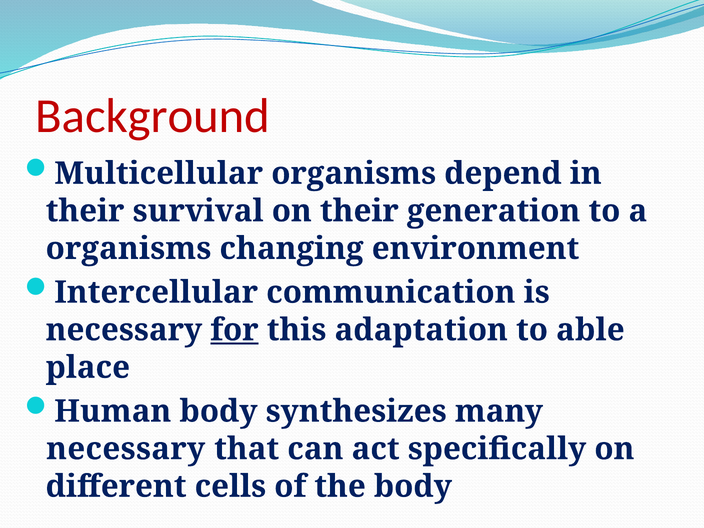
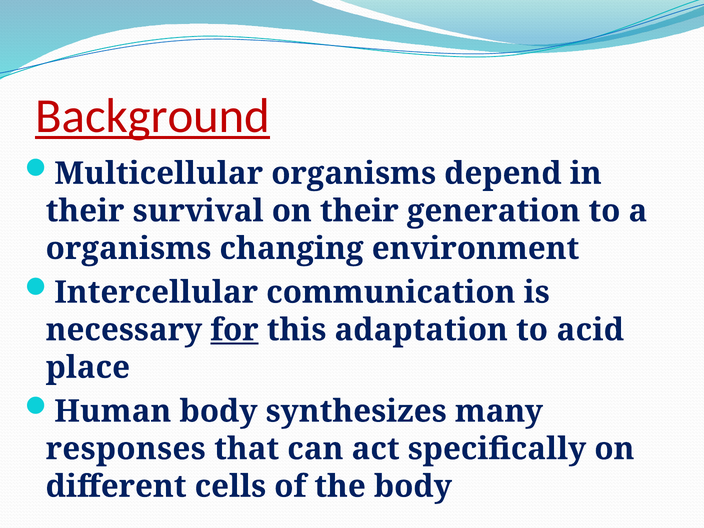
Background underline: none -> present
able: able -> acid
necessary at (126, 449): necessary -> responses
